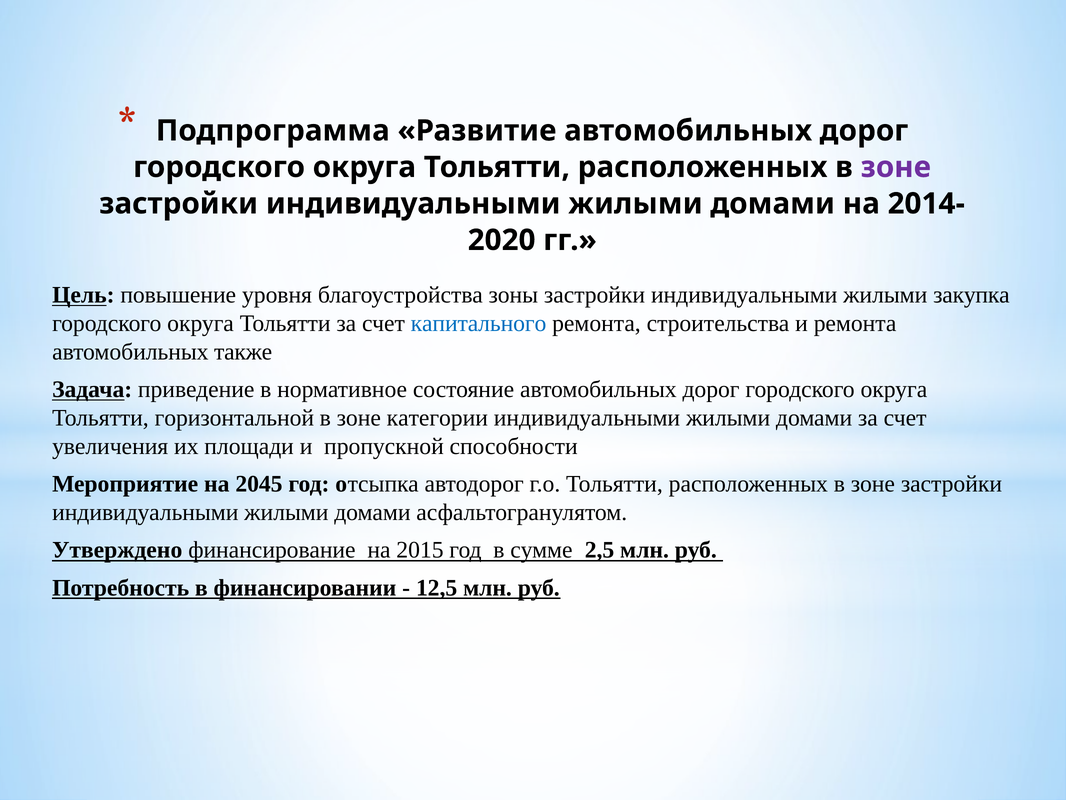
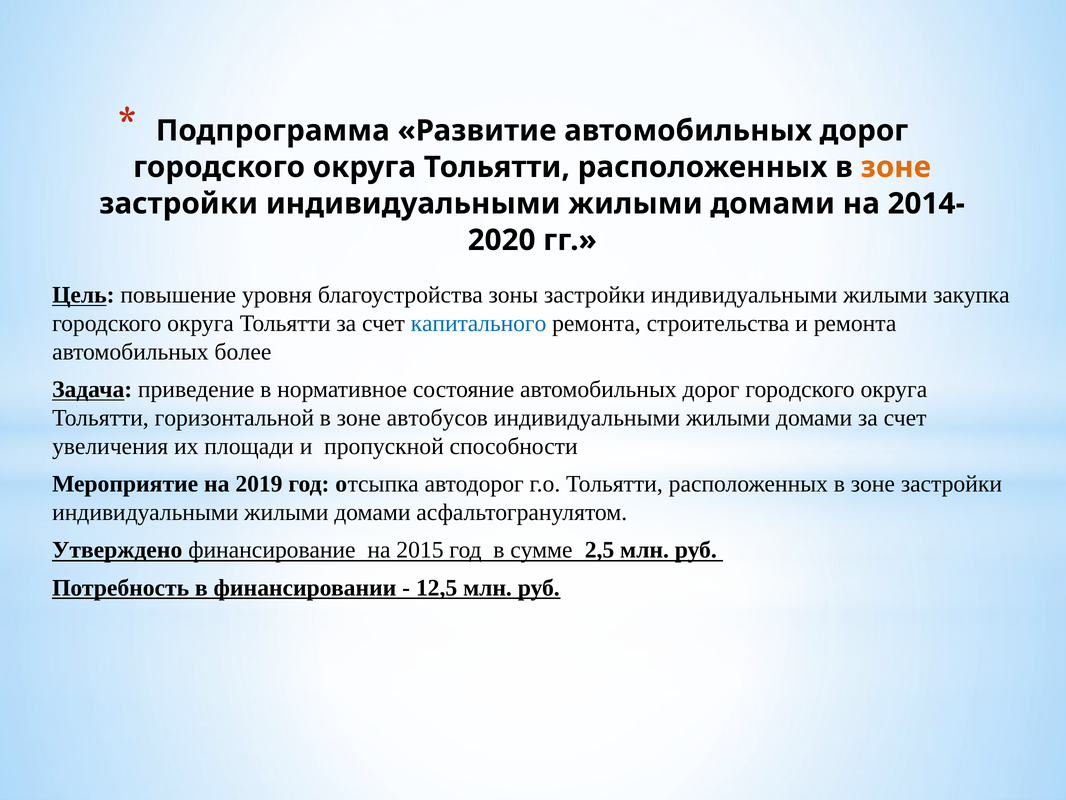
зоне at (896, 167) colour: purple -> orange
также: также -> более
категории: категории -> автобусов
2045: 2045 -> 2019
